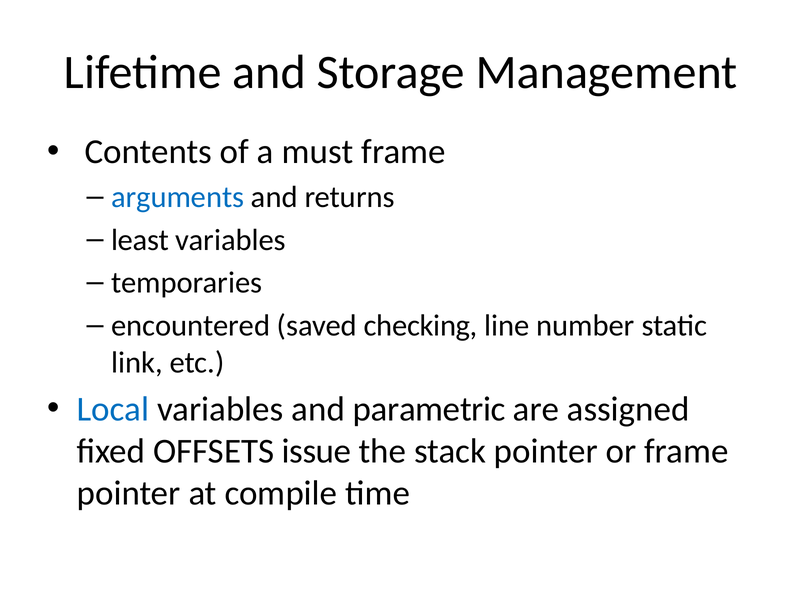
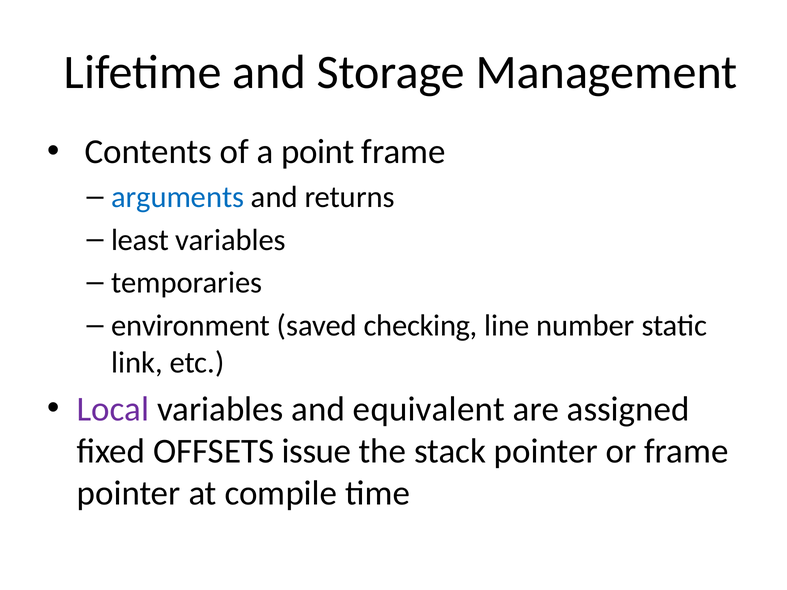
must: must -> point
encountered: encountered -> environment
Local colour: blue -> purple
parametric: parametric -> equivalent
